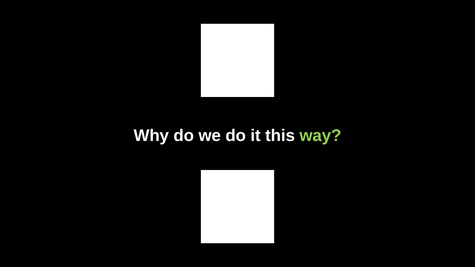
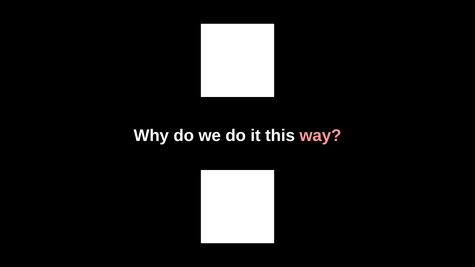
way colour: light green -> pink
